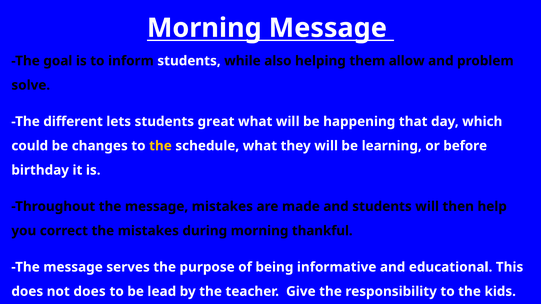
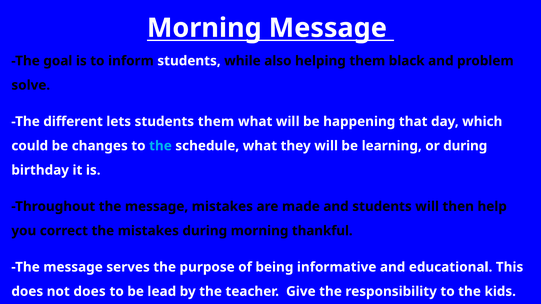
allow: allow -> black
students great: great -> them
the at (160, 146) colour: yellow -> light blue
or before: before -> during
